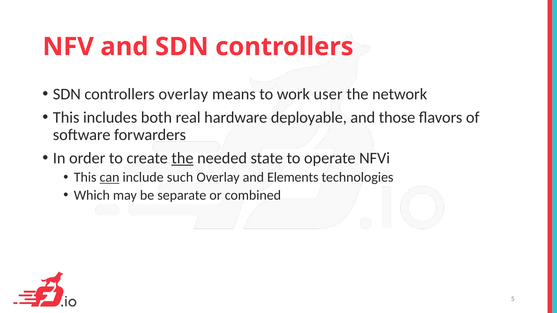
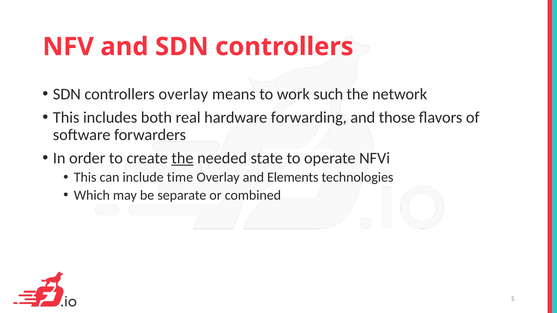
user: user -> such
deployable: deployable -> forwarding
can underline: present -> none
such: such -> time
